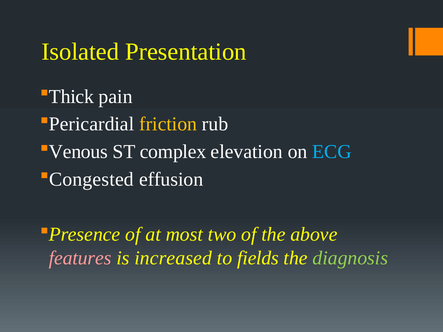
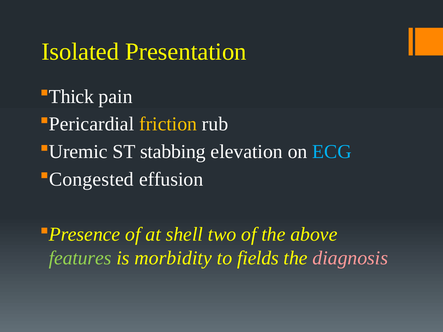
Venous: Venous -> Uremic
complex: complex -> stabbing
most: most -> shell
features colour: pink -> light green
increased: increased -> morbidity
diagnosis colour: light green -> pink
